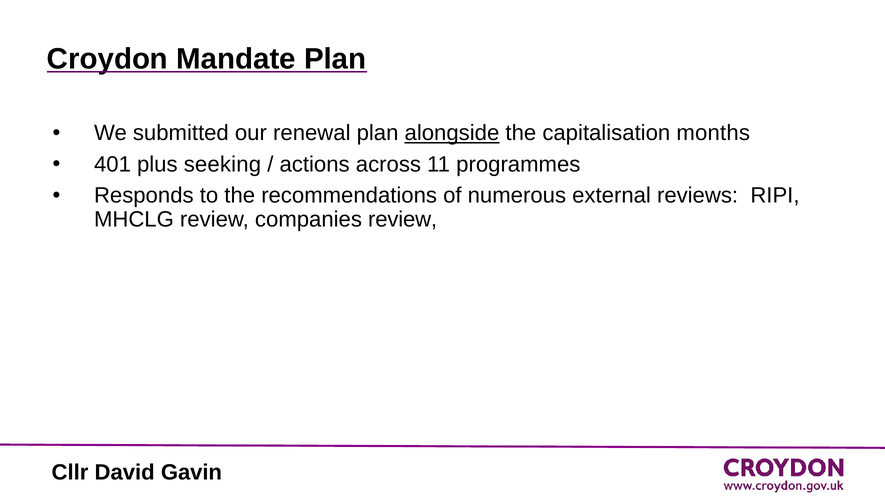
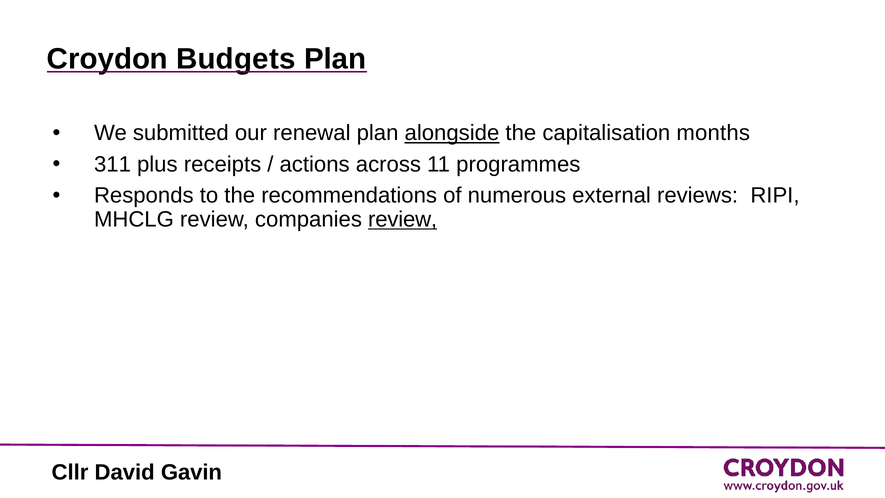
Mandate: Mandate -> Budgets
401: 401 -> 311
seeking: seeking -> receipts
review at (403, 219) underline: none -> present
